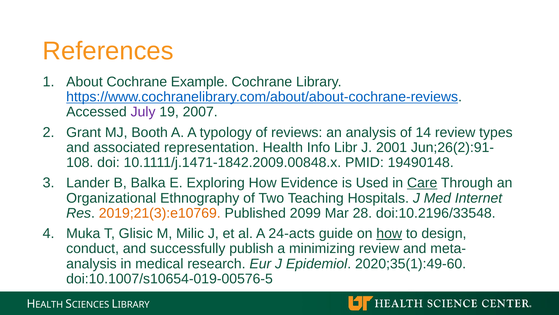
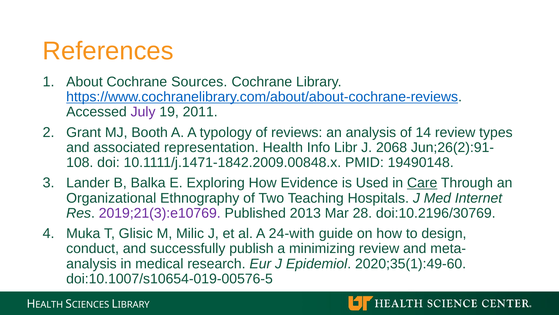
Example: Example -> Sources
2007: 2007 -> 2011
2001: 2001 -> 2068
2019;21(3):e10769 colour: orange -> purple
2099: 2099 -> 2013
doi:10.2196/33548: doi:10.2196/33548 -> doi:10.2196/30769
24-acts: 24-acts -> 24-with
how at (389, 233) underline: present -> none
